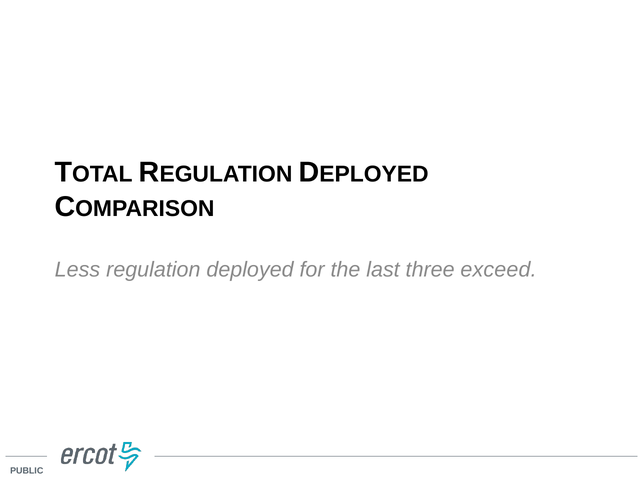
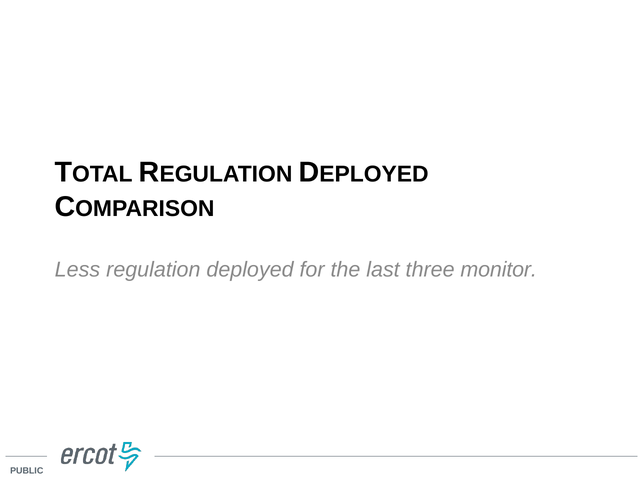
exceed: exceed -> monitor
